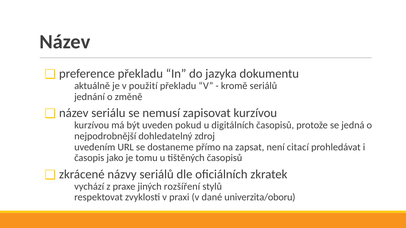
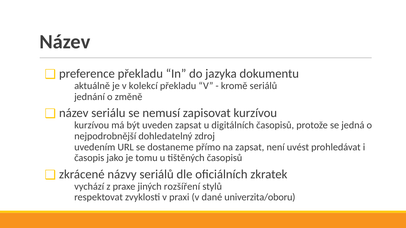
použití: použití -> kolekcí
uveden pokud: pokud -> zapsat
citací: citací -> uvést
